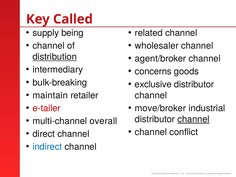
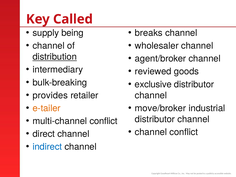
related: related -> breaks
concerns: concerns -> reviewed
maintain: maintain -> provides
e-tailer colour: red -> orange
channel at (193, 119) underline: present -> none
multi-channel overall: overall -> conflict
